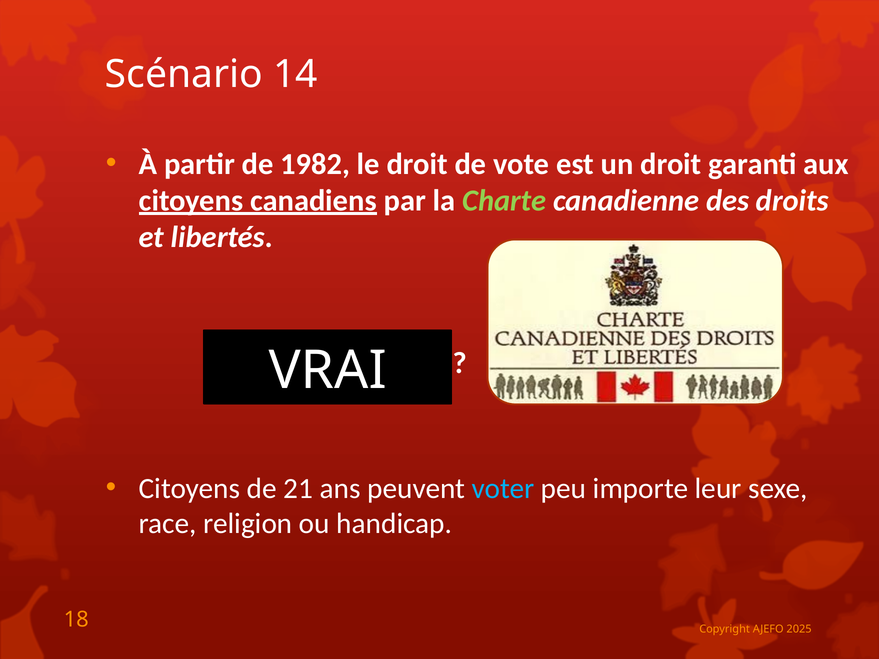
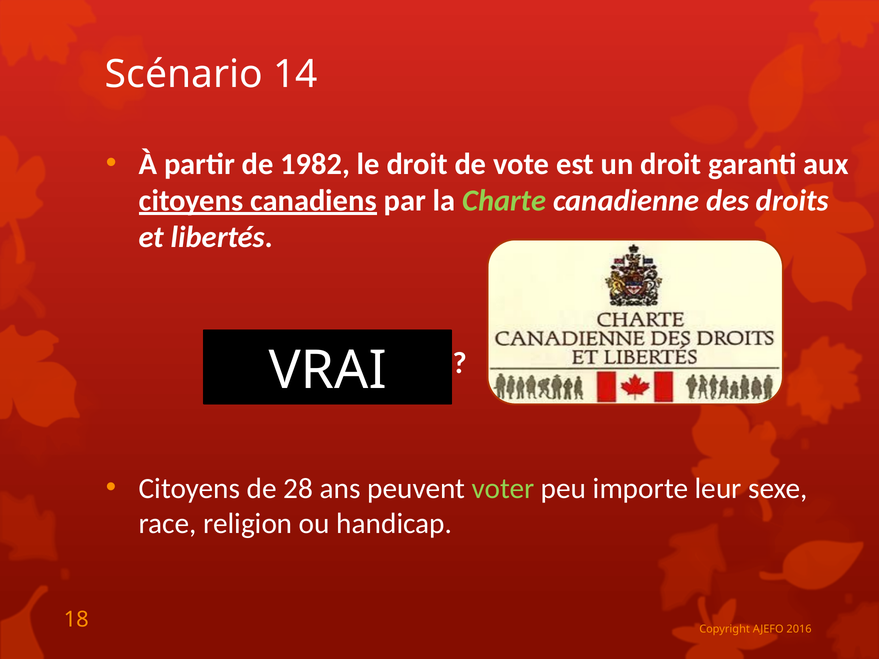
21: 21 -> 28
voter colour: light blue -> light green
2025: 2025 -> 2016
